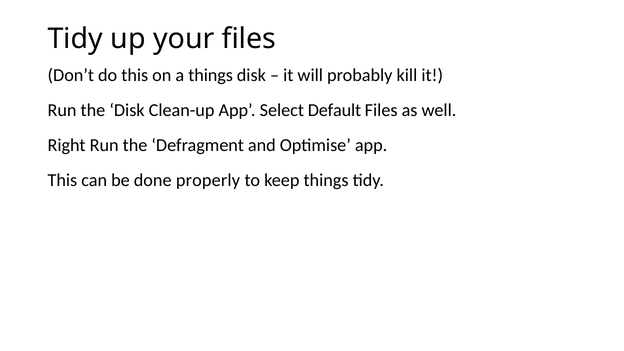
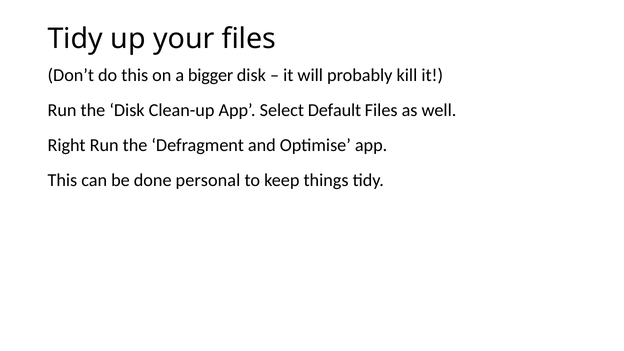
a things: things -> bigger
properly: properly -> personal
